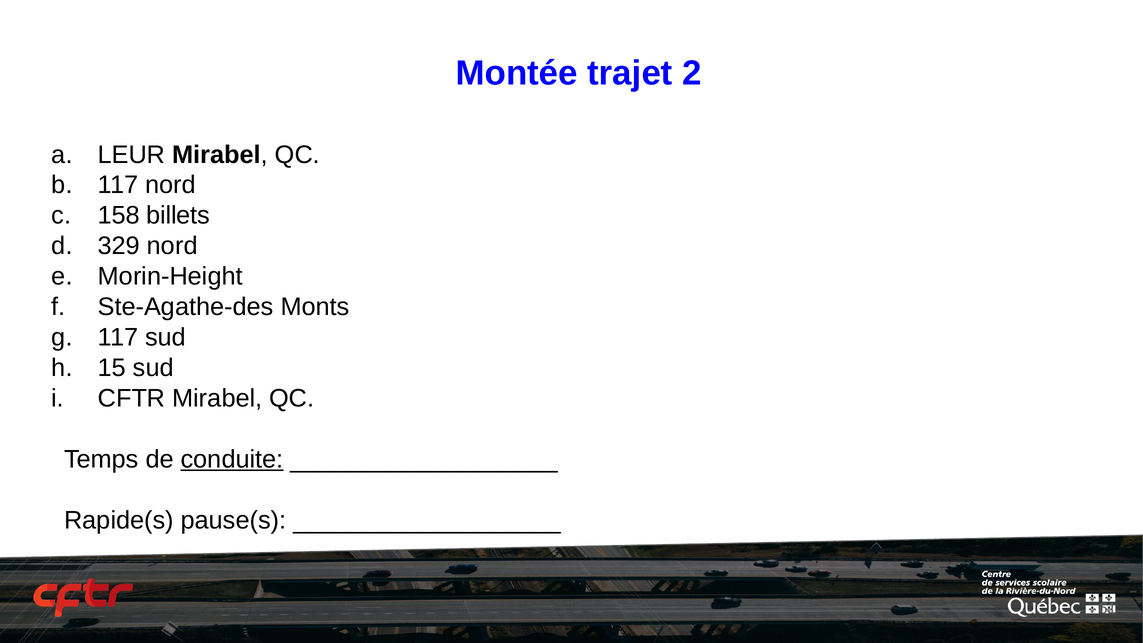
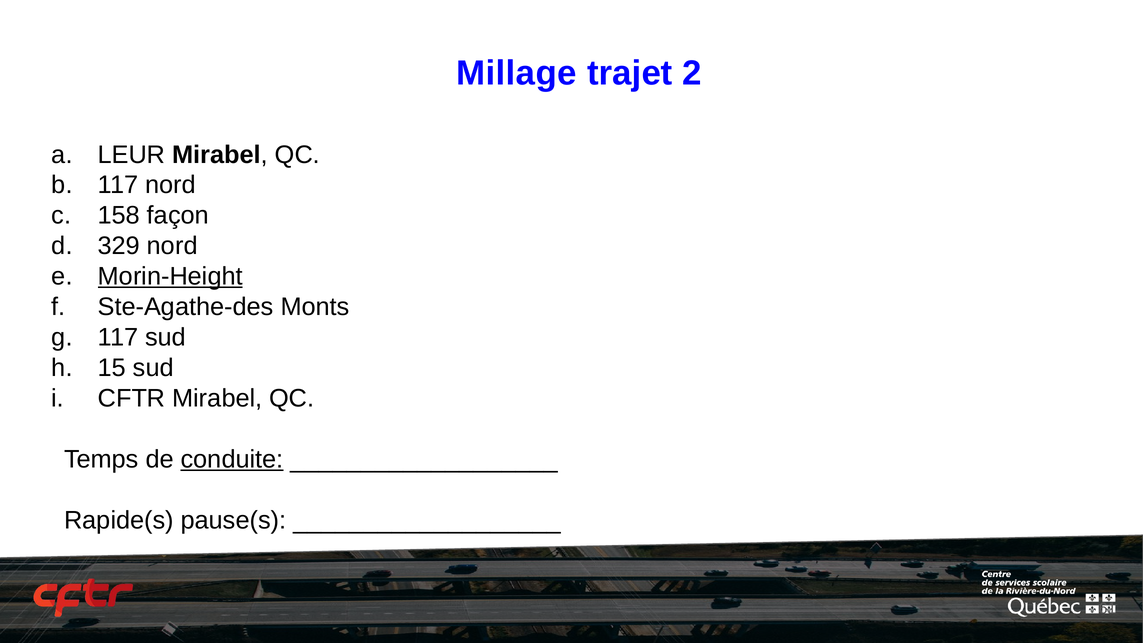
Montée: Montée -> Millage
billets: billets -> façon
Morin-Height underline: none -> present
